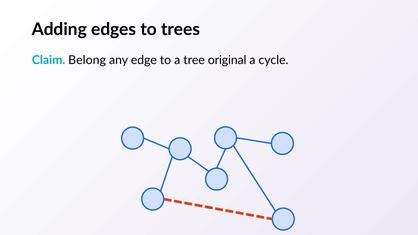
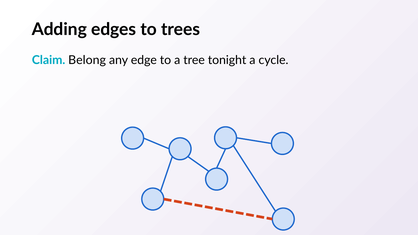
original: original -> tonight
